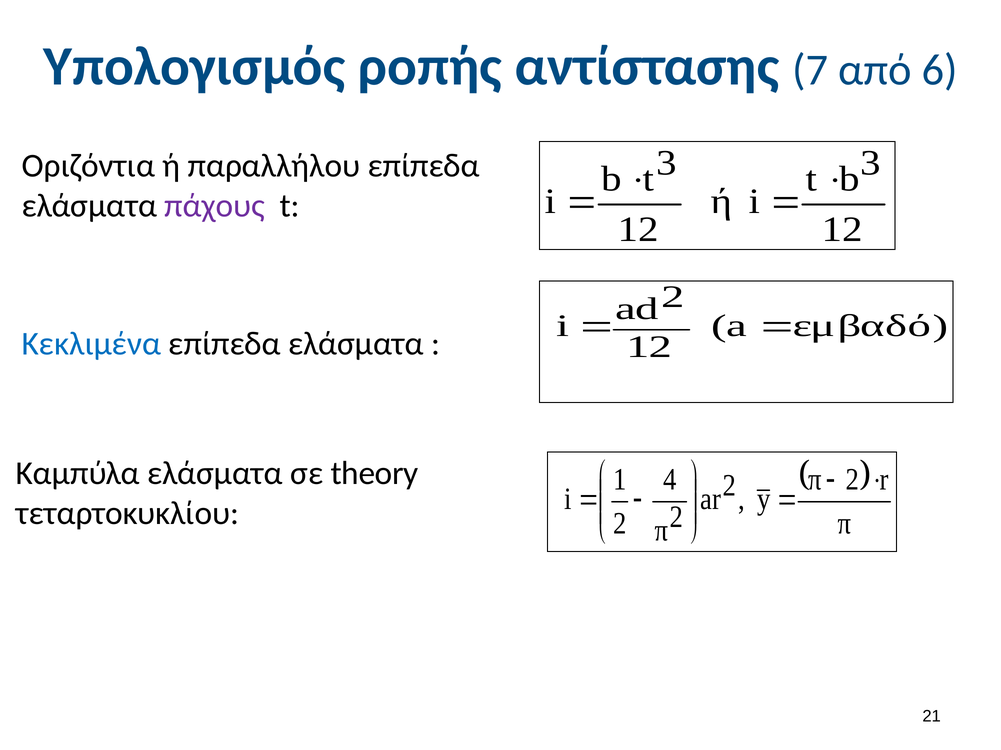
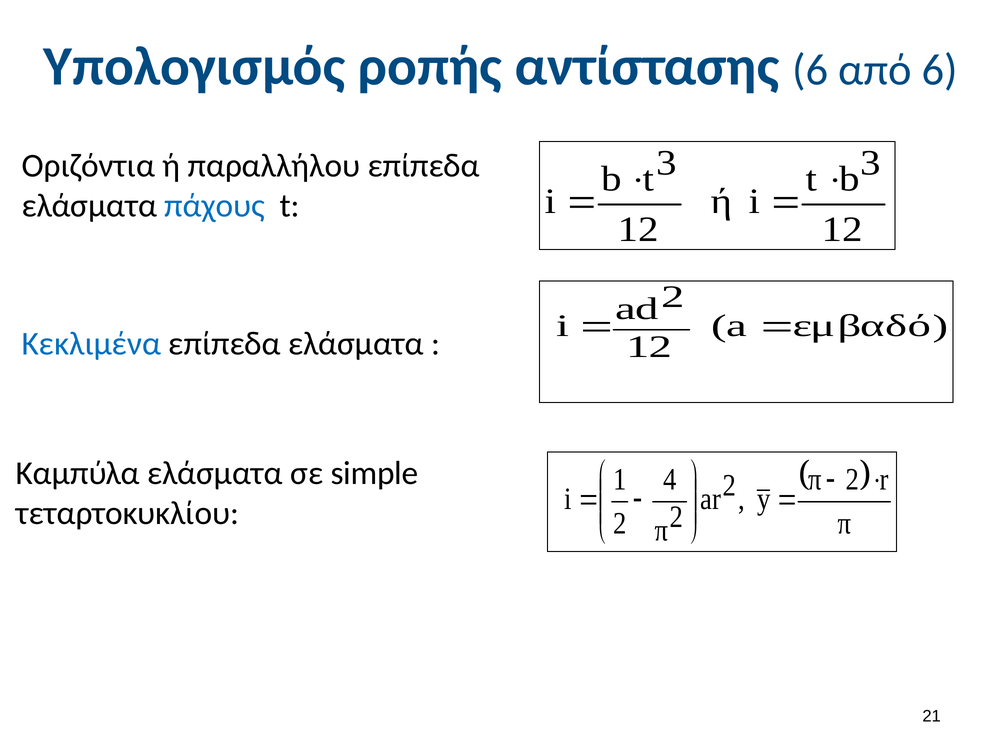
αντίστασης 7: 7 -> 6
πάχους colour: purple -> blue
theory: theory -> simple
